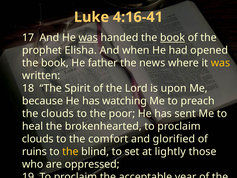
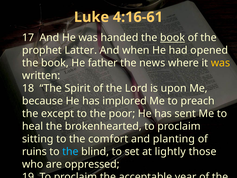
4:16-41: 4:16-41 -> 4:16-61
was at (88, 38) underline: present -> none
Elisha: Elisha -> Latter
watching: watching -> implored
the clouds: clouds -> except
clouds at (38, 139): clouds -> sitting
glorified: glorified -> planting
the at (70, 151) colour: yellow -> light blue
